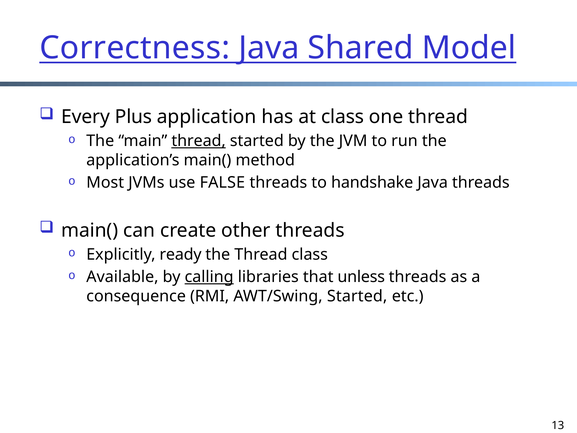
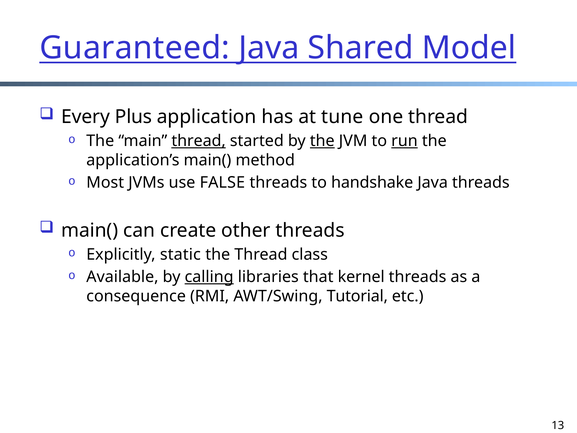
Correctness: Correctness -> Guaranteed
at class: class -> tune
the at (322, 141) underline: none -> present
run underline: none -> present
ready: ready -> static
unless: unless -> kernel
AWT/Swing Started: Started -> Tutorial
